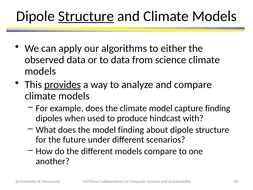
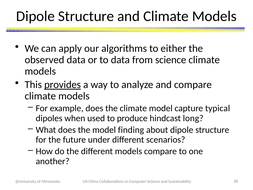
Structure at (86, 16) underline: present -> none
capture finding: finding -> typical
with: with -> long
